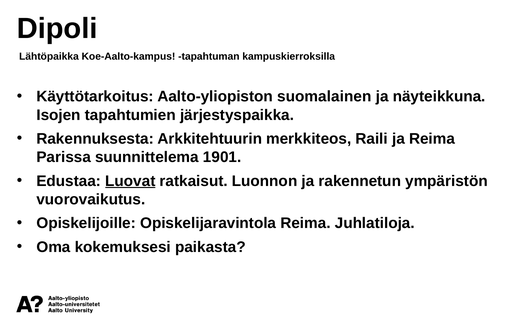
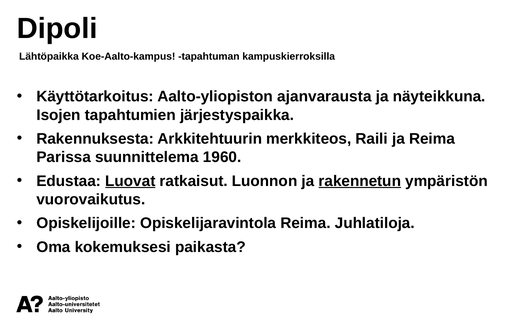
suomalainen: suomalainen -> ajanvarausta
1901: 1901 -> 1960
rakennetun underline: none -> present
